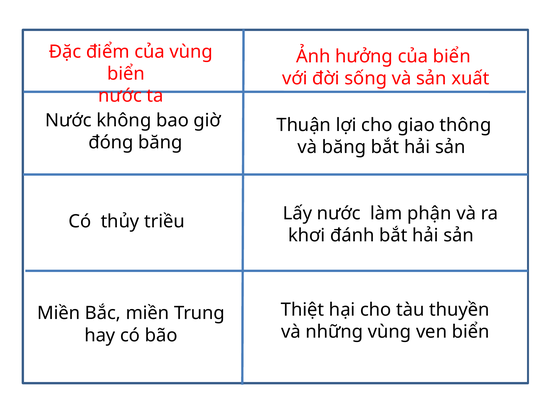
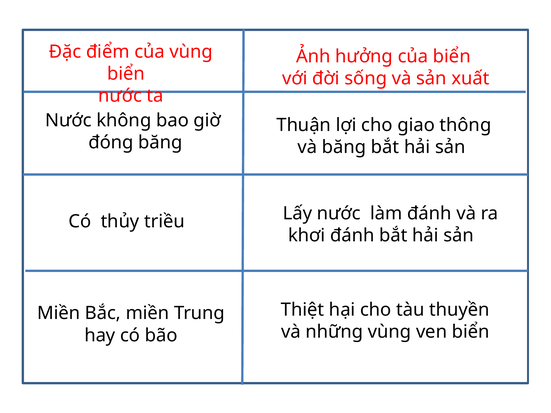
làm phận: phận -> đánh
